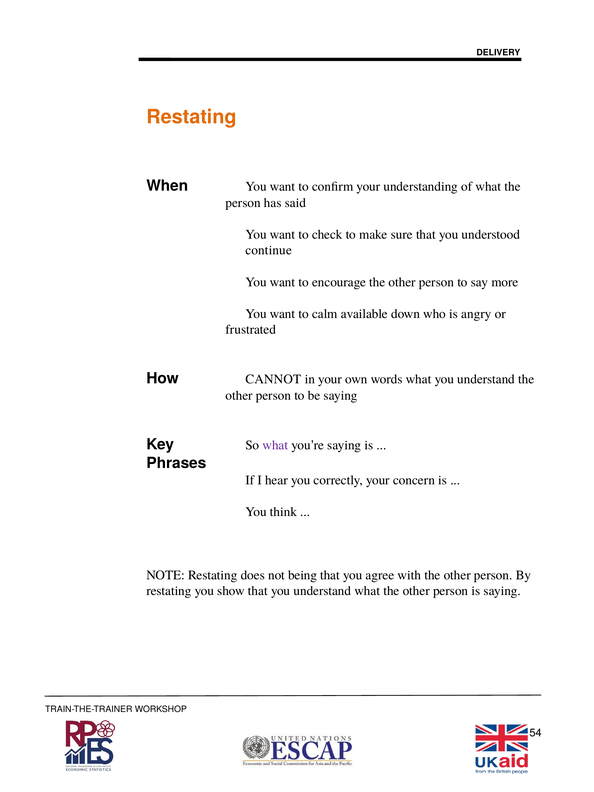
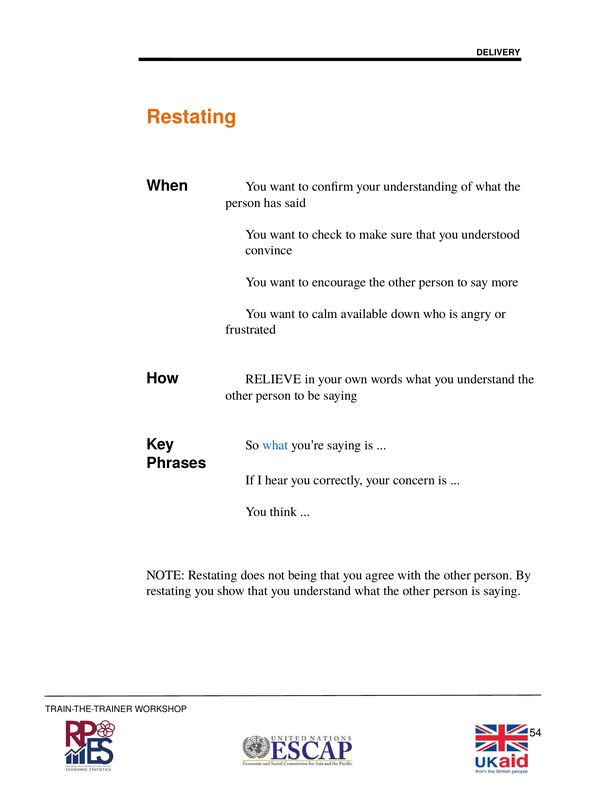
continue: continue -> convince
CANNOT: CANNOT -> RELIEVE
what at (275, 445) colour: purple -> blue
